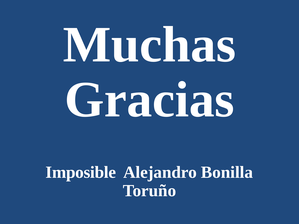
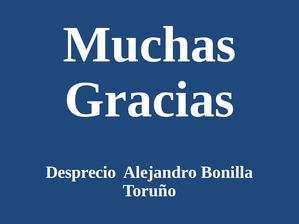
Imposible: Imposible -> Desprecio
